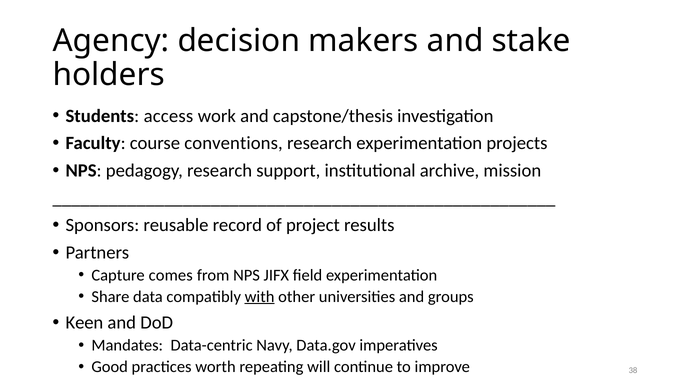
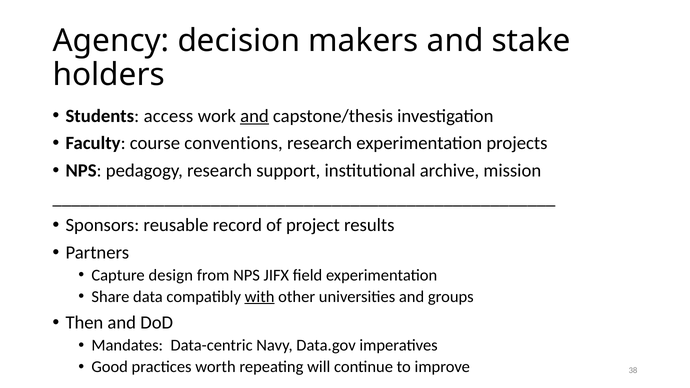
and at (254, 116) underline: none -> present
comes: comes -> design
Keen: Keen -> Then
